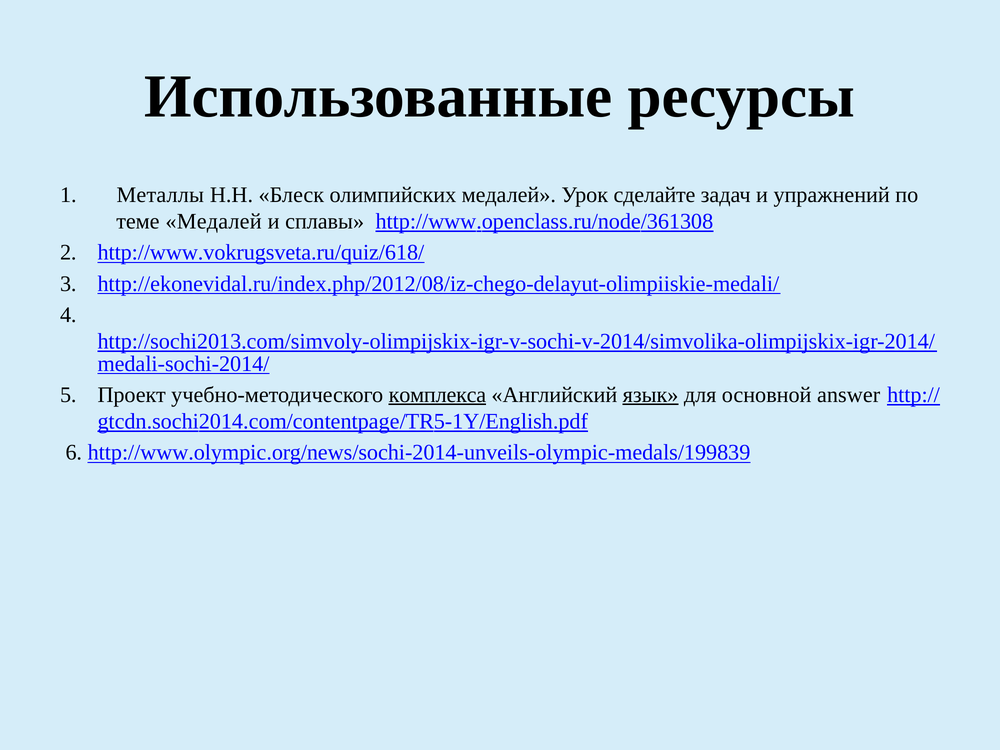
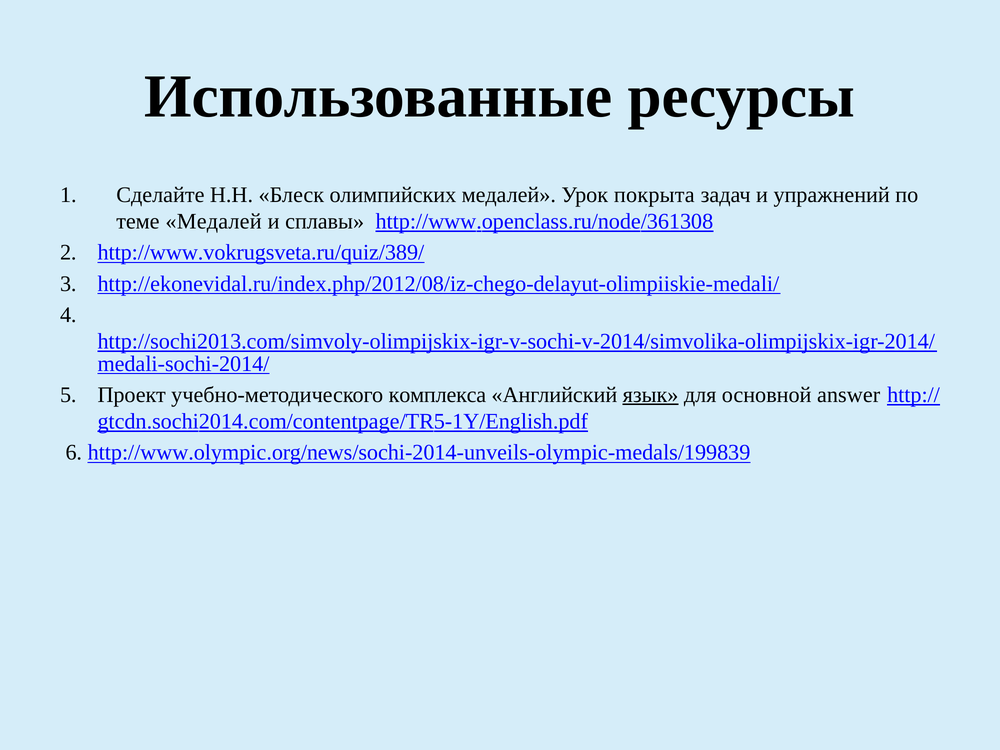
Металлы: Металлы -> Сделайте
сделайте: сделайте -> покрыта
http://www.vokrugsveta.ru/quiz/618/: http://www.vokrugsveta.ru/quiz/618/ -> http://www.vokrugsveta.ru/quiz/389/
комплекса underline: present -> none
